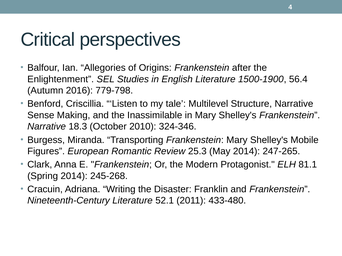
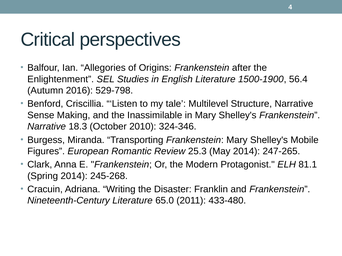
779-798: 779-798 -> 529-798
52.1: 52.1 -> 65.0
